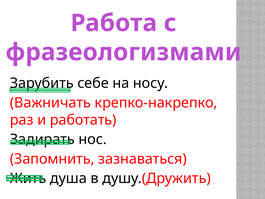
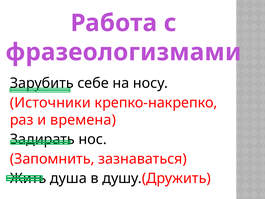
Важничать: Важничать -> Источники
работать: работать -> времена
